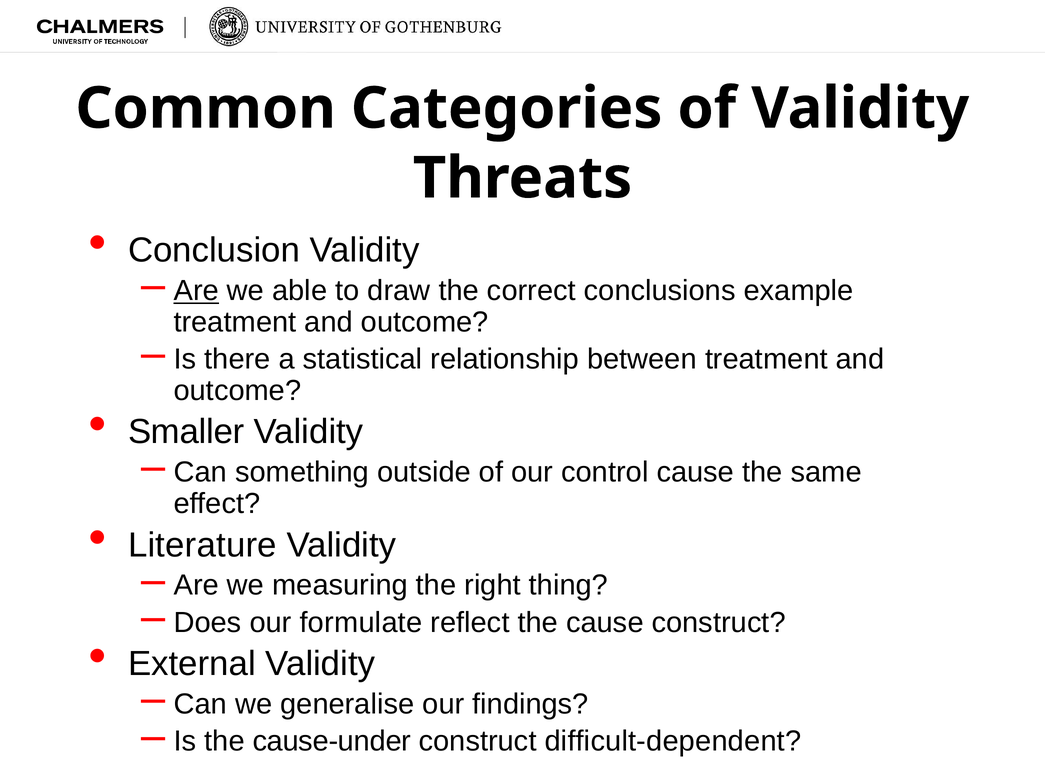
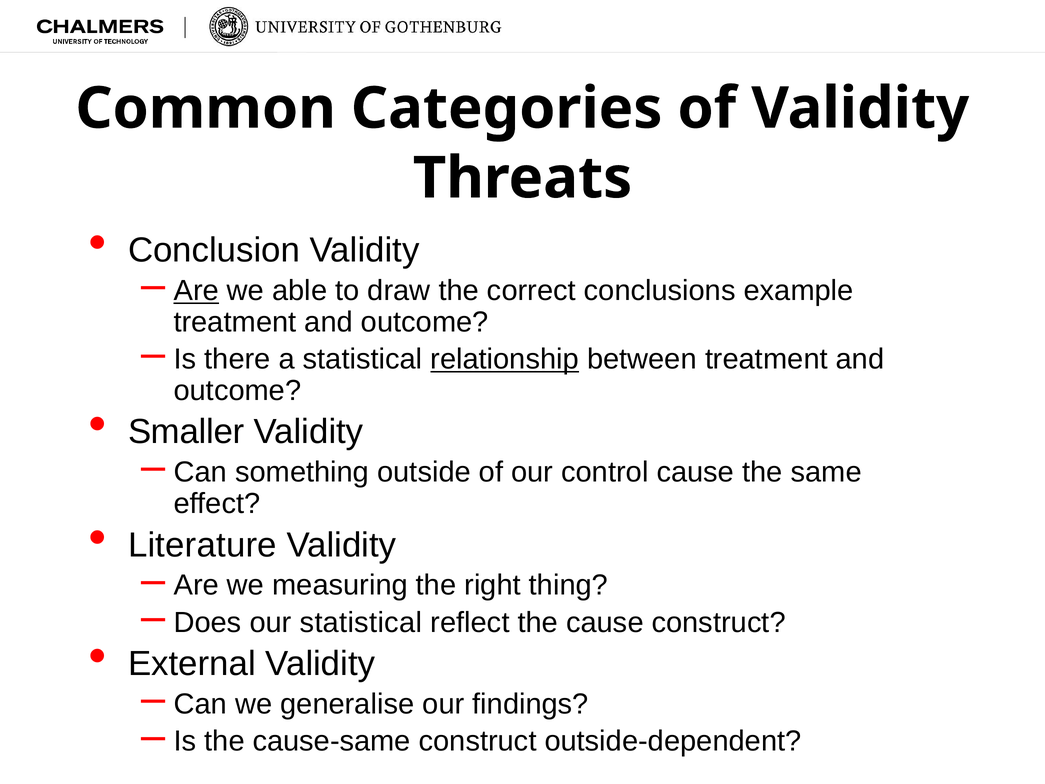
relationship underline: none -> present
our formulate: formulate -> statistical
cause-under: cause-under -> cause-same
difficult-dependent: difficult-dependent -> outside-dependent
